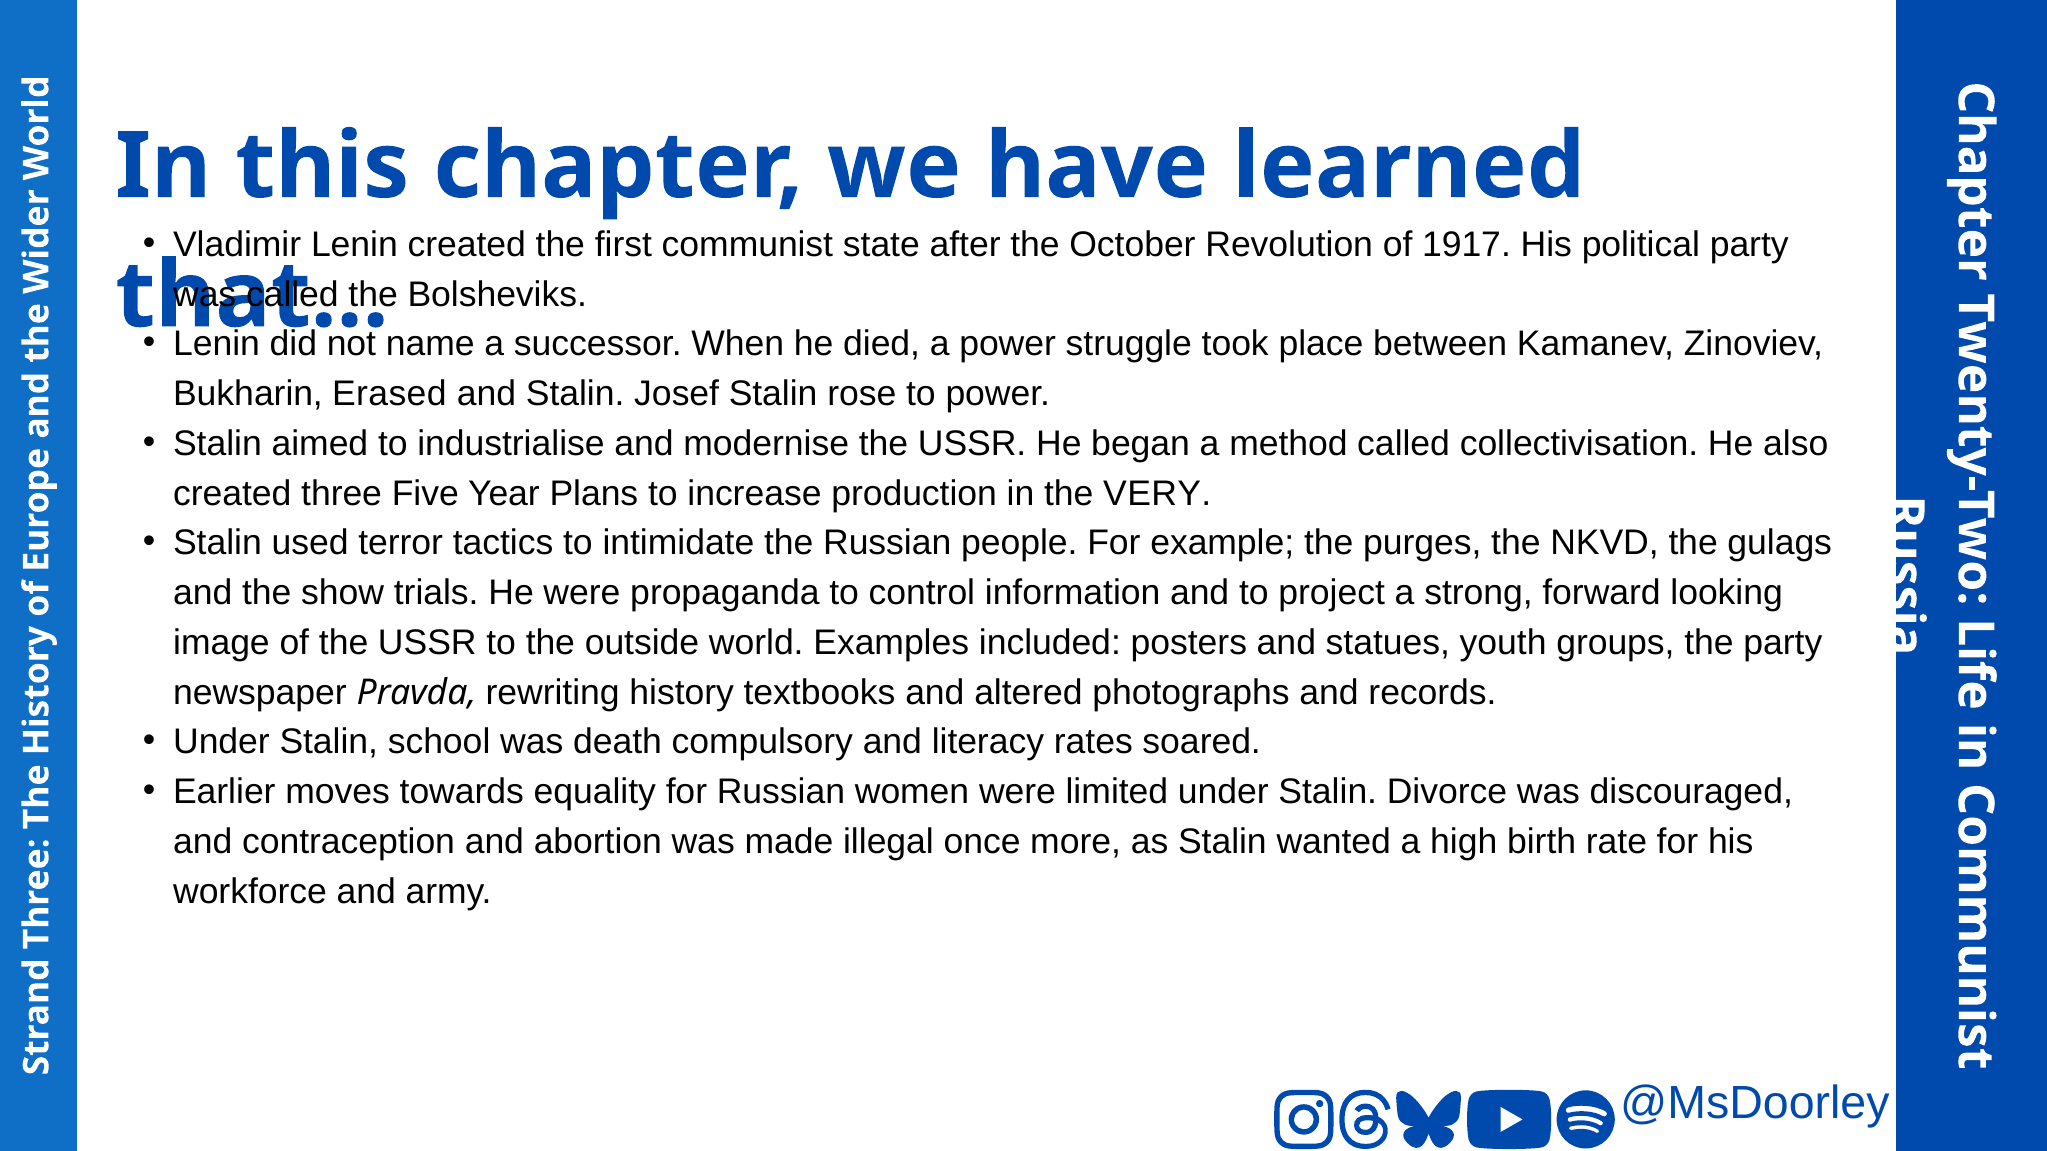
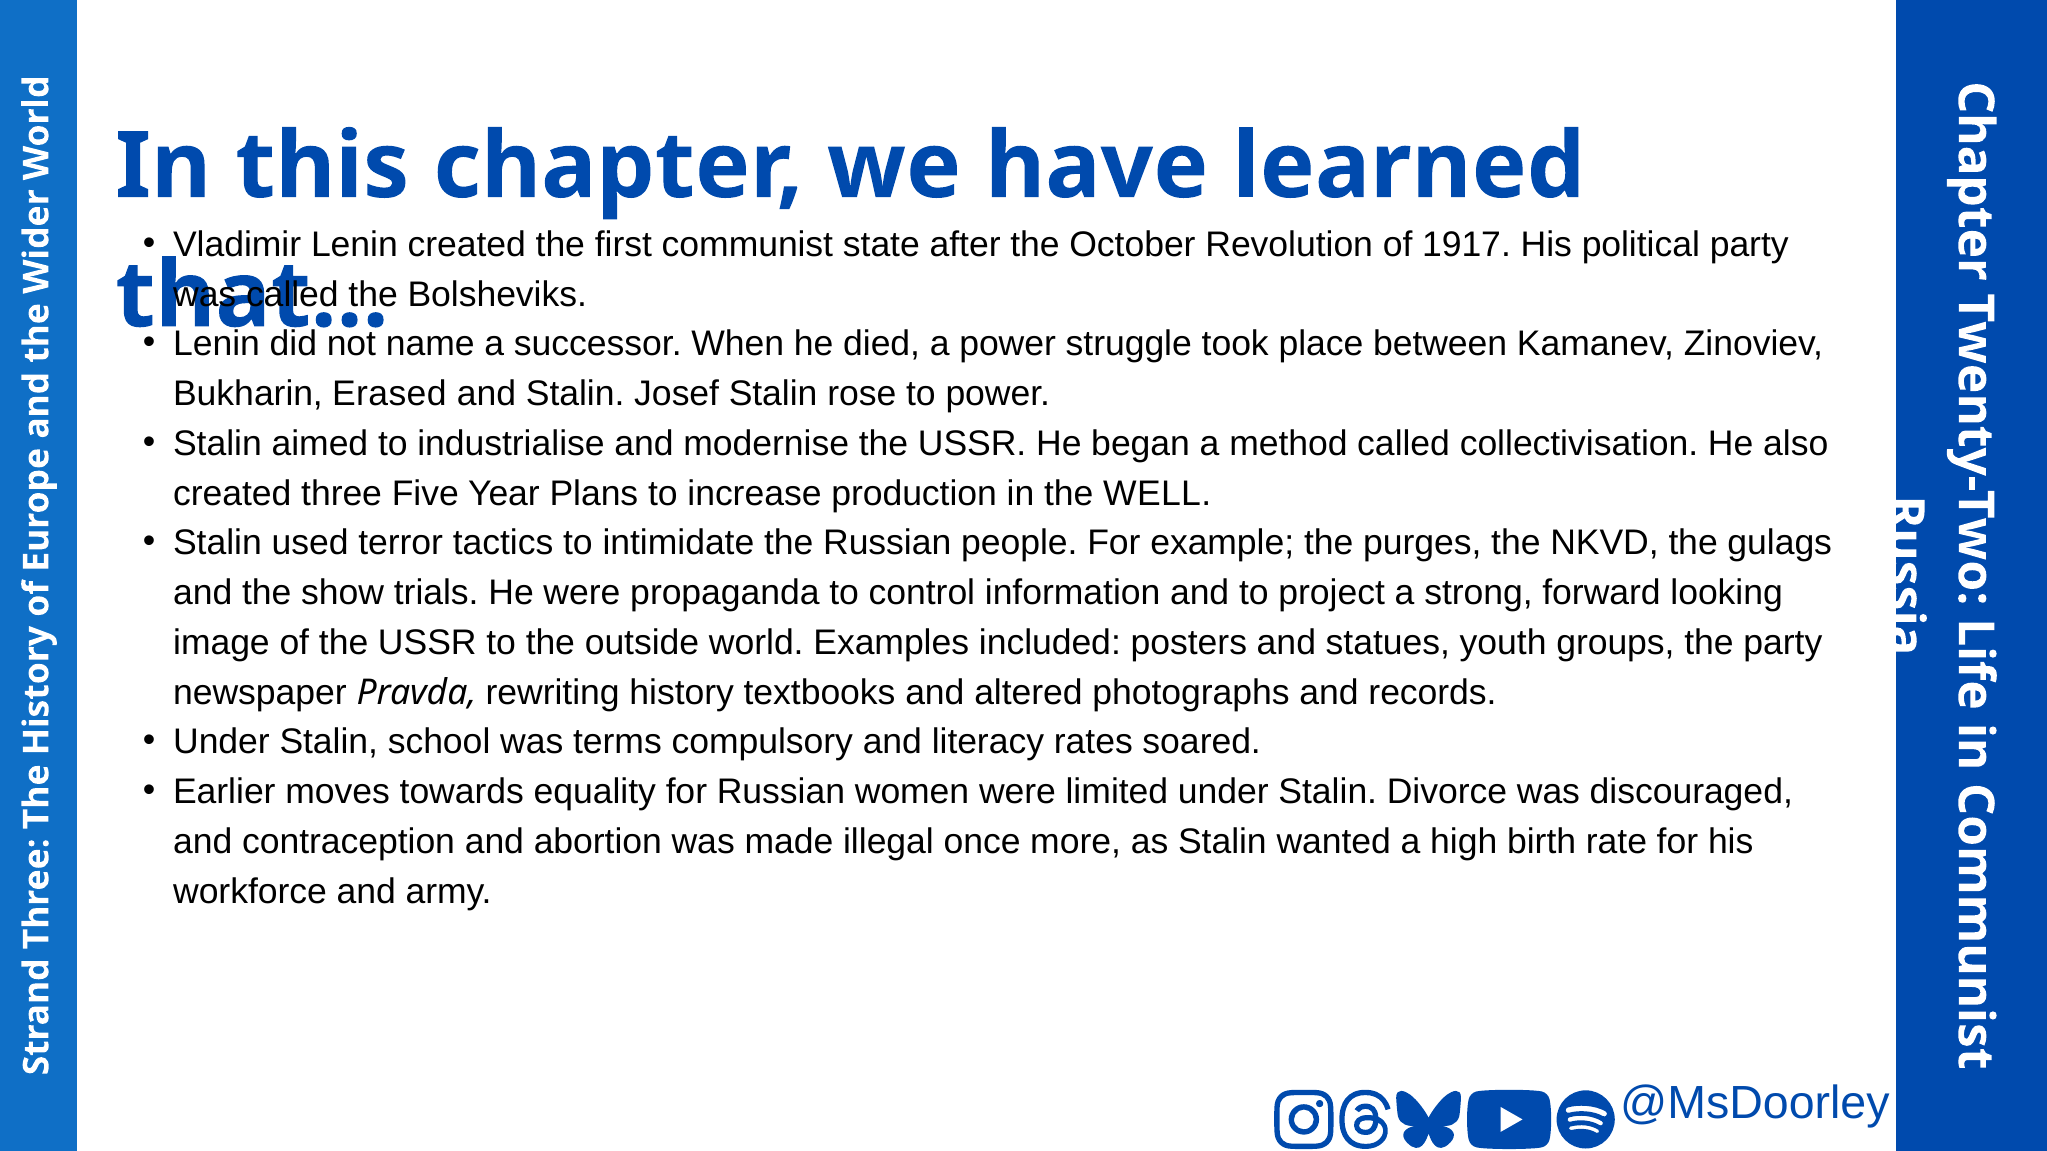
VERY: VERY -> WELL
death: death -> terms
